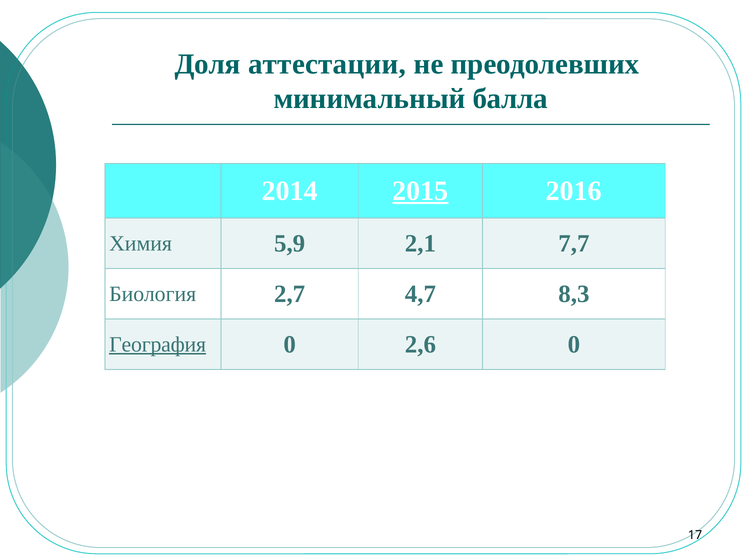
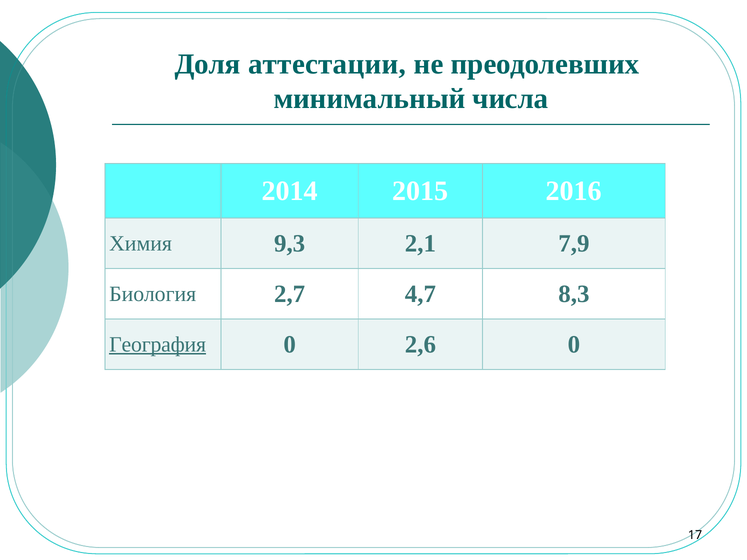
балла: балла -> числа
2015 underline: present -> none
5,9: 5,9 -> 9,3
7,7: 7,7 -> 7,9
